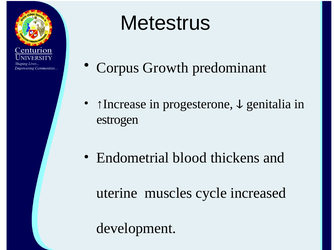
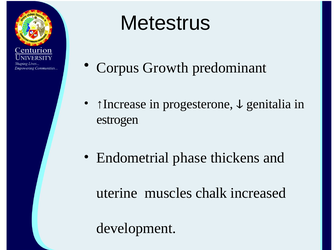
blood: blood -> phase
cycle: cycle -> chalk
